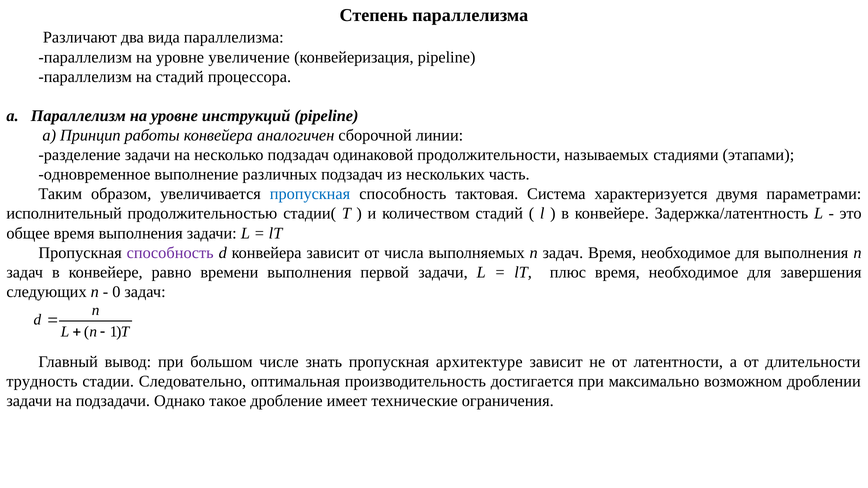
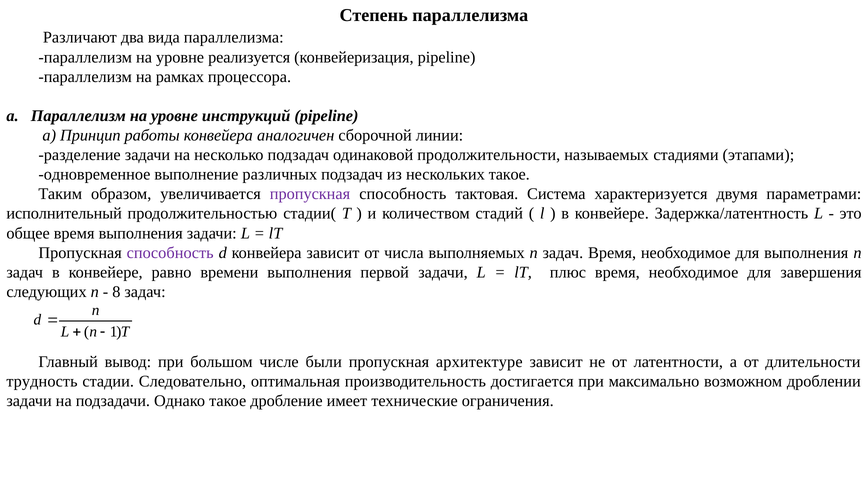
увеличение: увеличение -> реализуется
на стадий: стадий -> рамках
нескольких часть: часть -> такое
пропускная at (310, 194) colour: blue -> purple
0: 0 -> 8
знать: знать -> были
